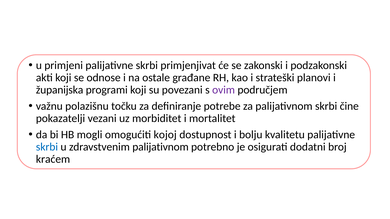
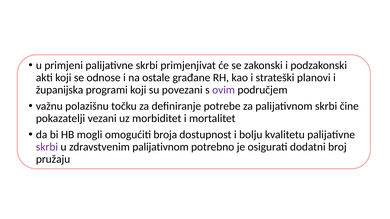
kojoj: kojoj -> broja
skrbi at (47, 147) colour: blue -> purple
kraćem: kraćem -> pružaju
